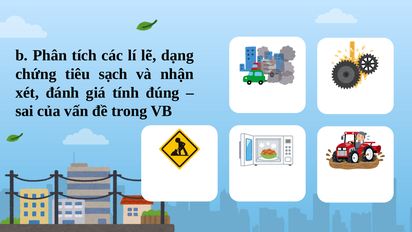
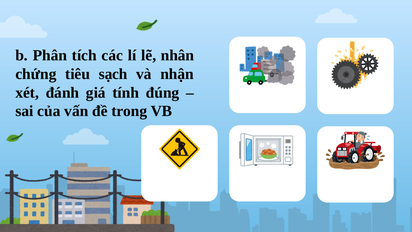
dạng: dạng -> nhân
